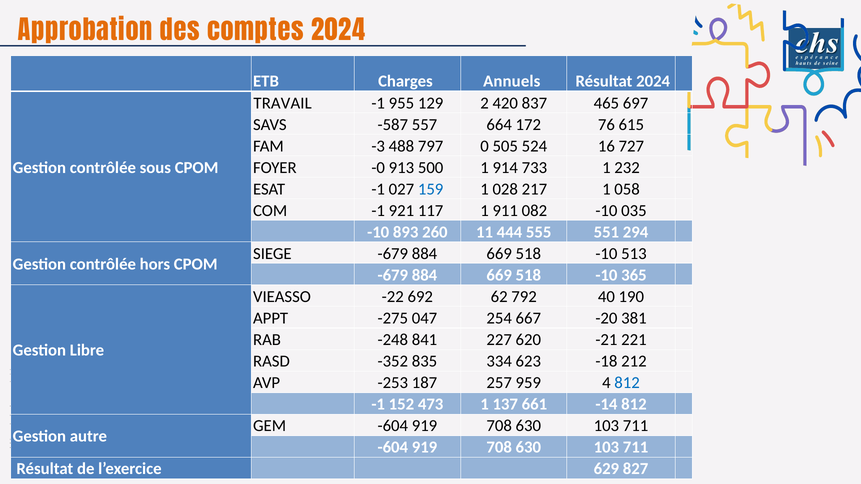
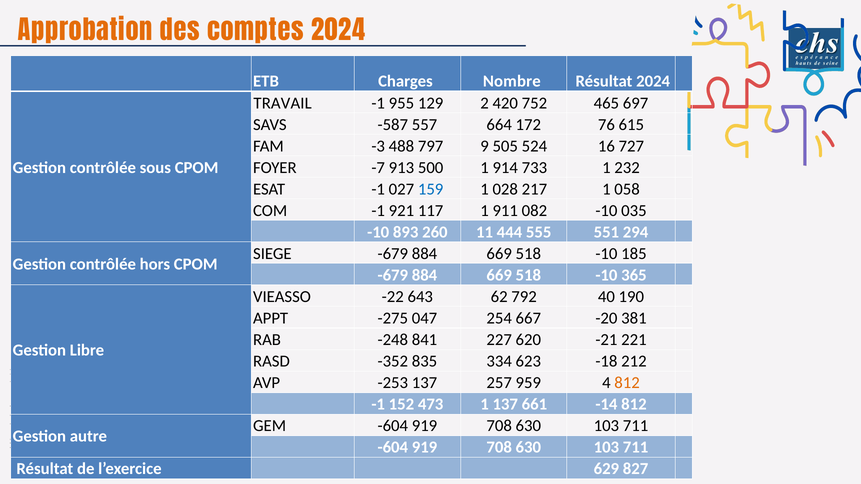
Annuels: Annuels -> Nombre
837: 837 -> 752
797 0: 0 -> 9
-0: -0 -> -7
513: 513 -> 185
692: 692 -> 643
-253 187: 187 -> 137
812 at (627, 383) colour: blue -> orange
